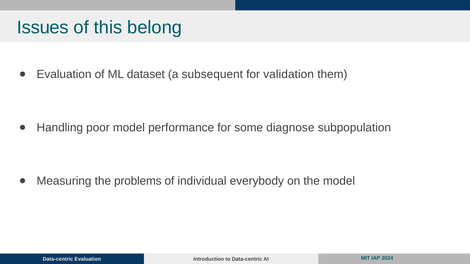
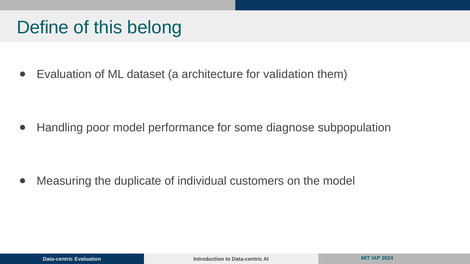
Issues: Issues -> Define
subsequent: subsequent -> architecture
problems: problems -> duplicate
everybody: everybody -> customers
